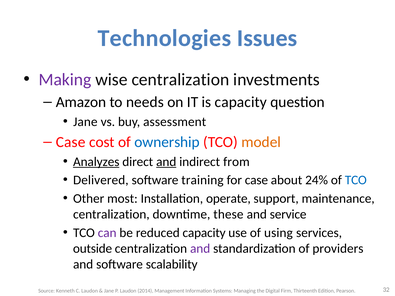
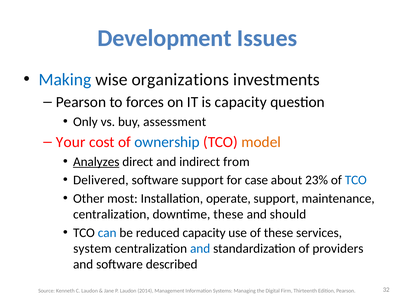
Technologies: Technologies -> Development
Making colour: purple -> blue
wise centralization: centralization -> organizations
Amazon at (81, 102): Amazon -> Pearson
needs: needs -> forces
Jane at (85, 122): Jane -> Only
Case at (71, 142): Case -> Your
and at (166, 162) underline: present -> none
software training: training -> support
24%: 24% -> 23%
service: service -> should
can colour: purple -> blue
of using: using -> these
outside: outside -> system
and at (200, 249) colour: purple -> blue
scalability: scalability -> described
